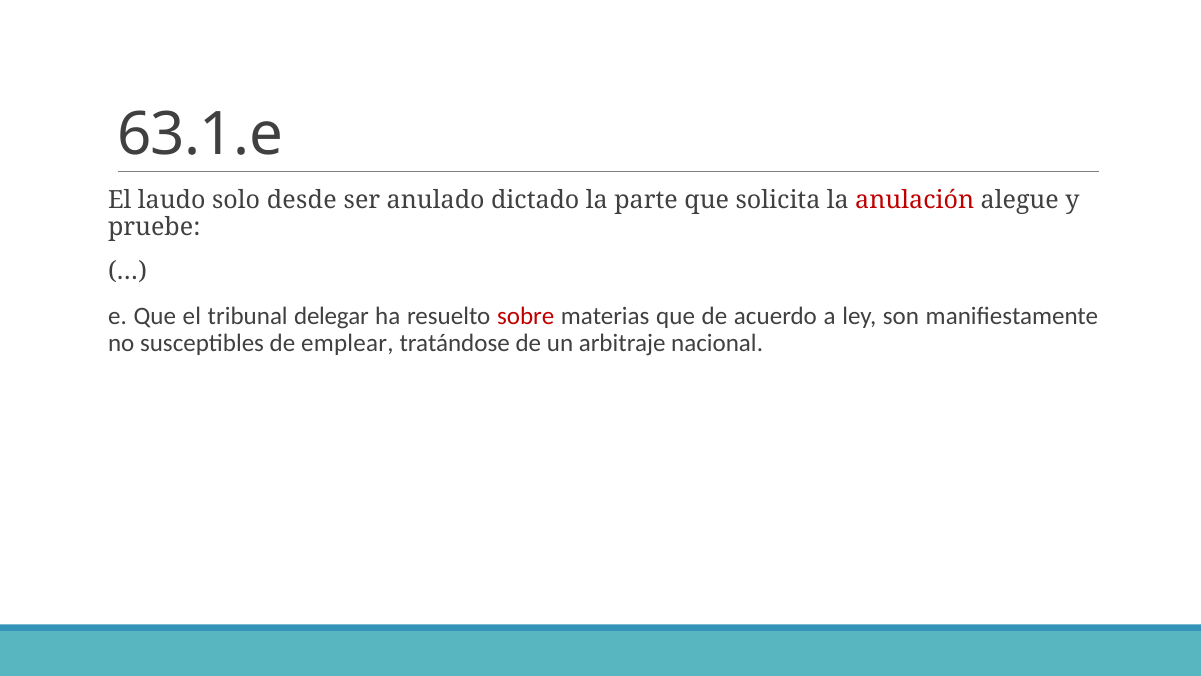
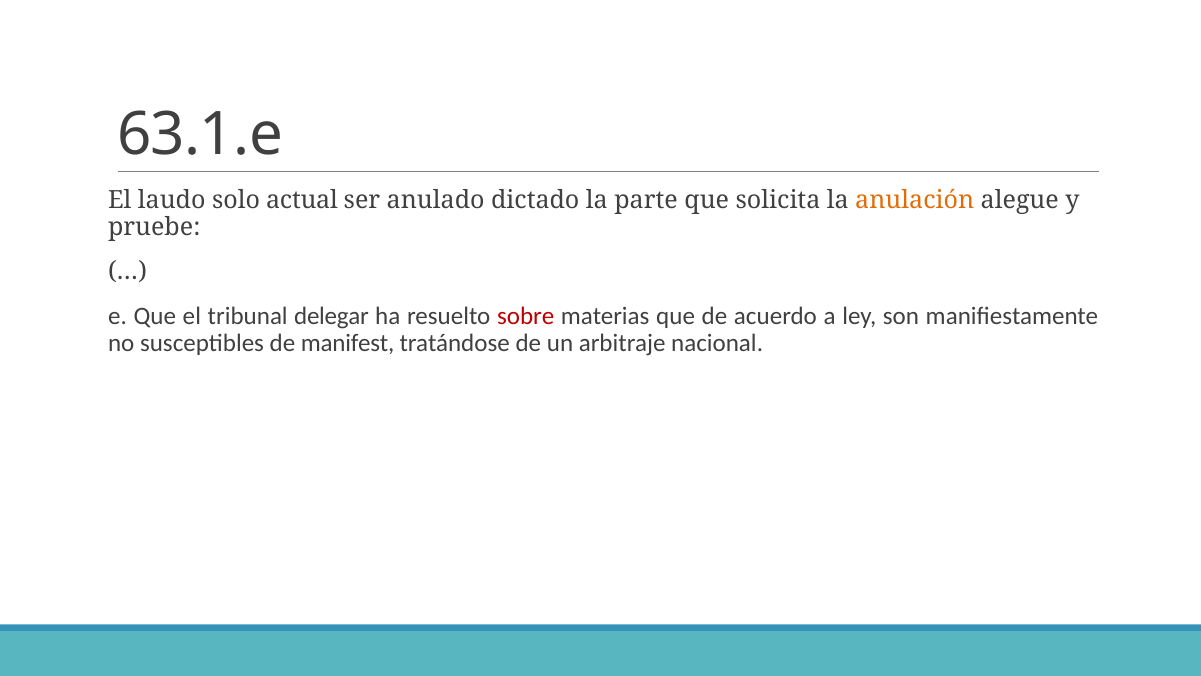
desde: desde -> actual
anulación colour: red -> orange
emplear: emplear -> manifest
